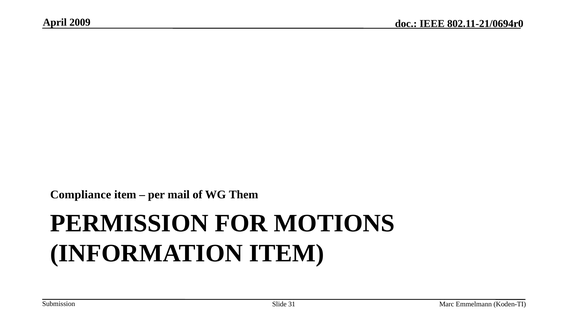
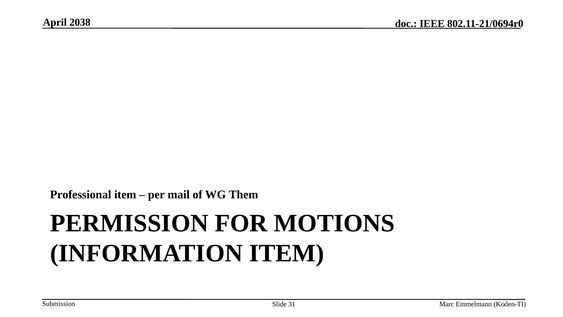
2009: 2009 -> 2038
Compliance: Compliance -> Professional
